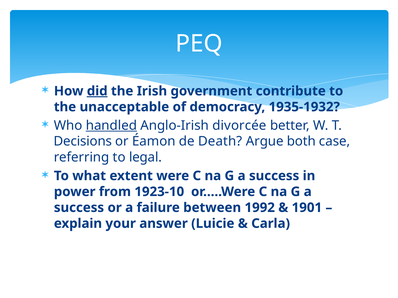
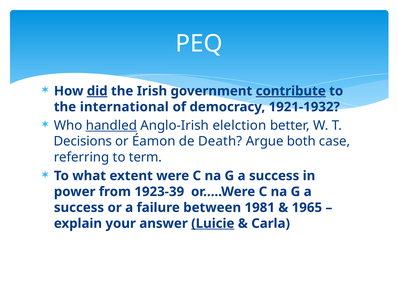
contribute underline: none -> present
unacceptable: unacceptable -> international
1935-1932: 1935-1932 -> 1921-1932
divorcée: divorcée -> elelction
legal: legal -> term
1923-10: 1923-10 -> 1923-39
1992: 1992 -> 1981
1901: 1901 -> 1965
Luicie underline: none -> present
